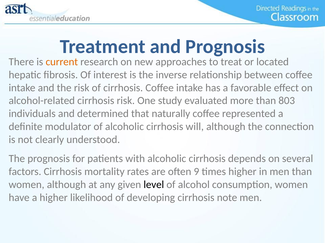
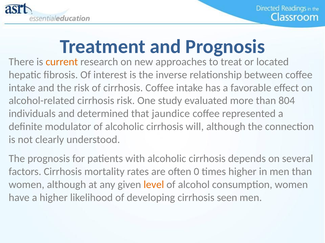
803: 803 -> 804
naturally: naturally -> jaundice
9: 9 -> 0
level colour: black -> orange
note: note -> seen
